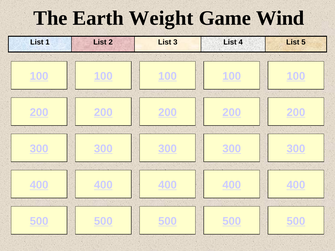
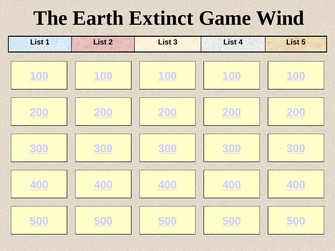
Weight: Weight -> Extinct
